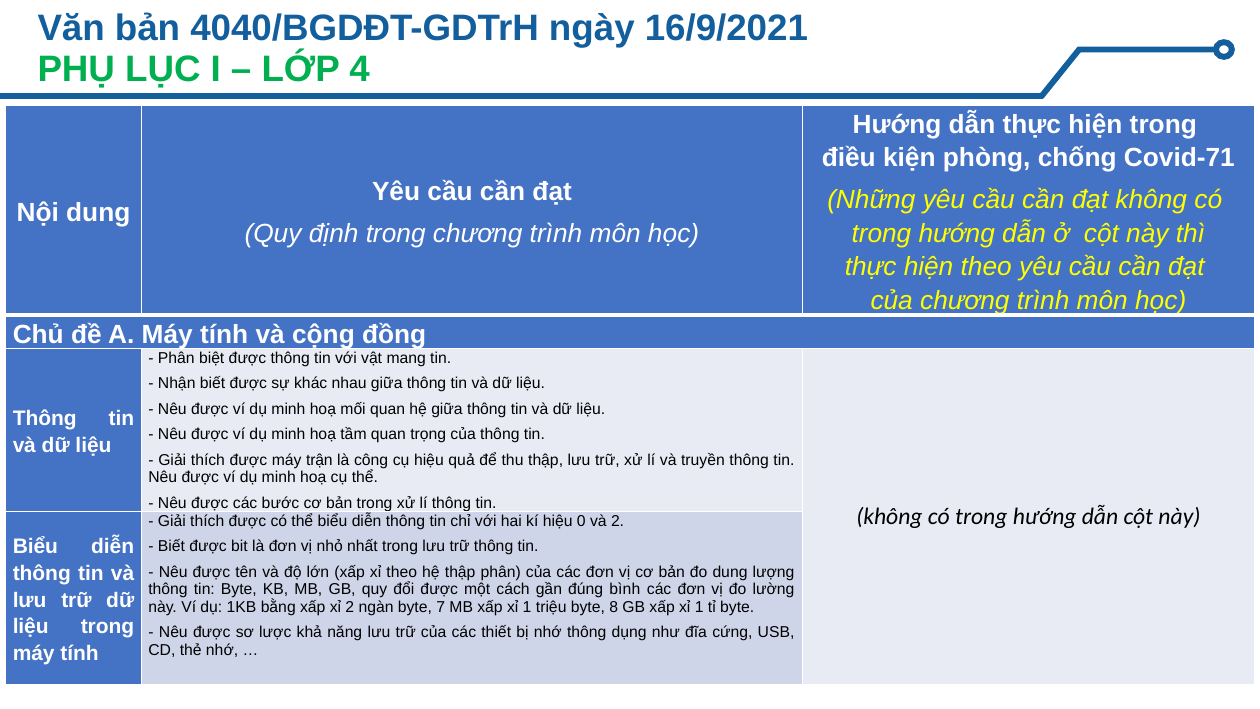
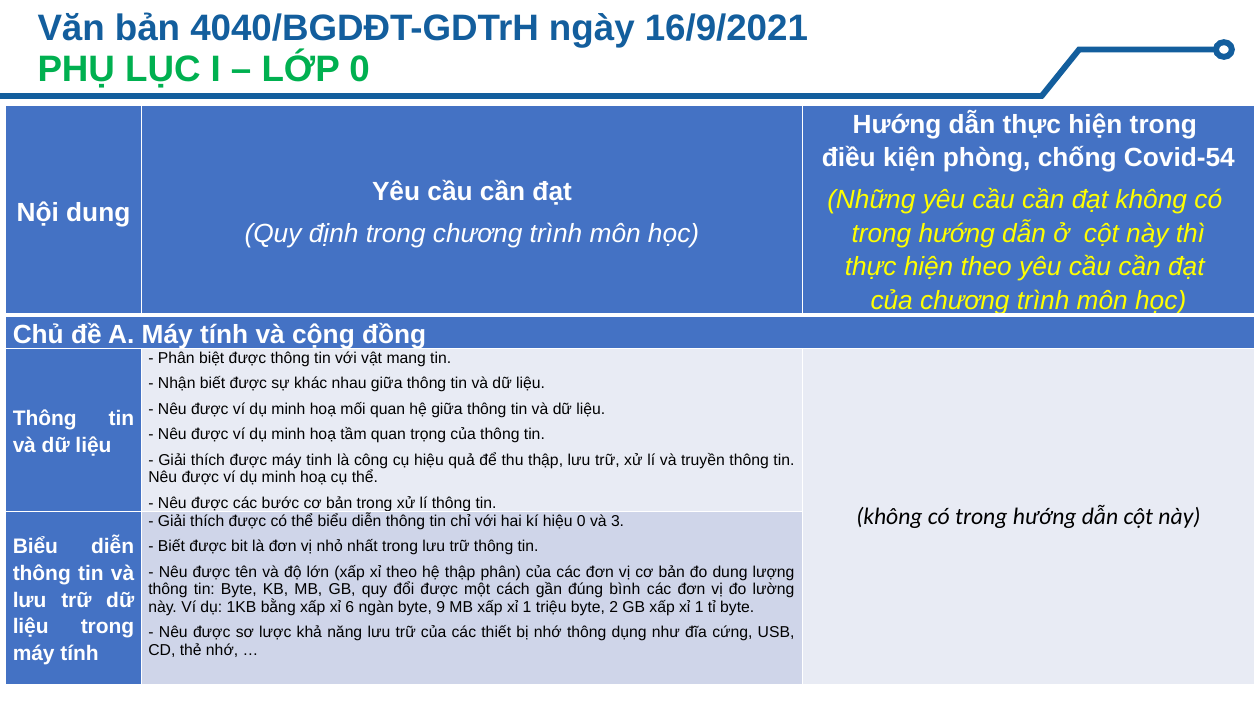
LỚP 4: 4 -> 0
Covid-71: Covid-71 -> Covid-54
trận: trận -> tinh
và 2: 2 -> 3
xỉ 2: 2 -> 6
7: 7 -> 9
8: 8 -> 2
